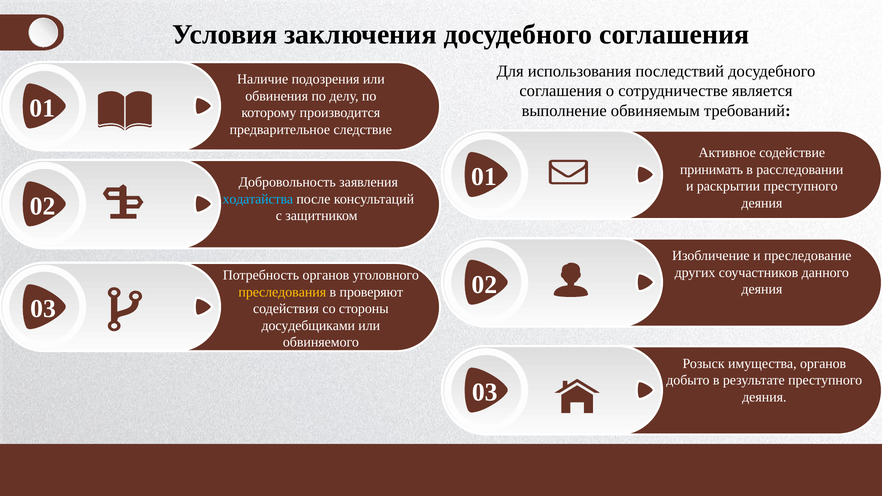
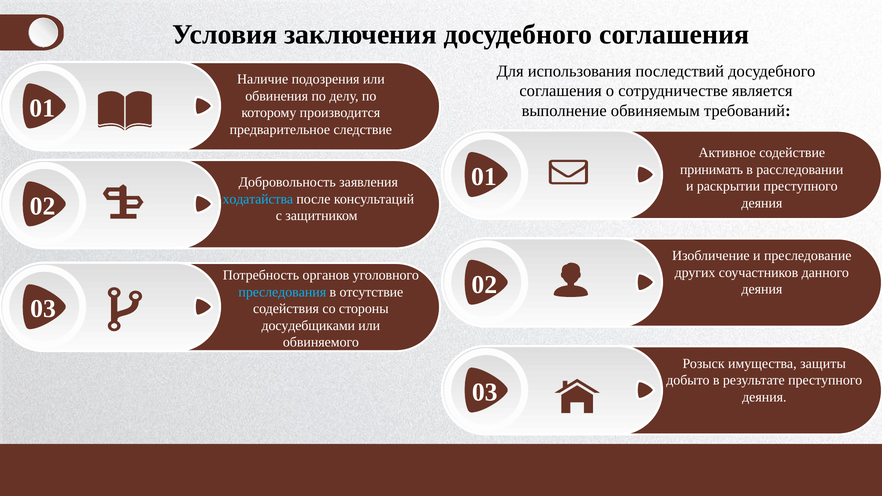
преследования colour: yellow -> light blue
проверяют: проверяют -> отсутствие
имущества органов: органов -> защиты
